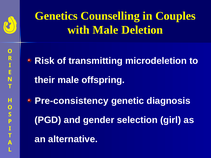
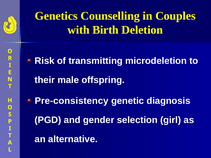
with Male: Male -> Birth
